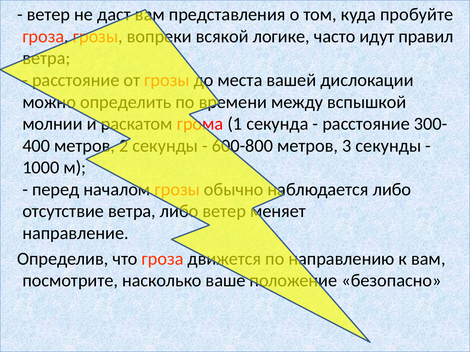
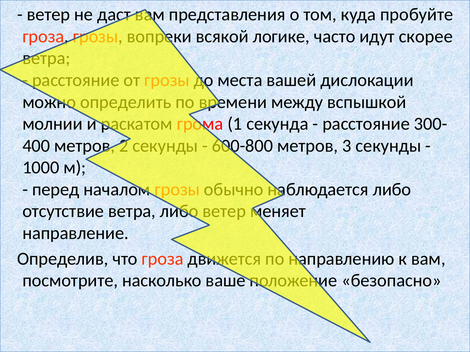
правил: правил -> скорее
